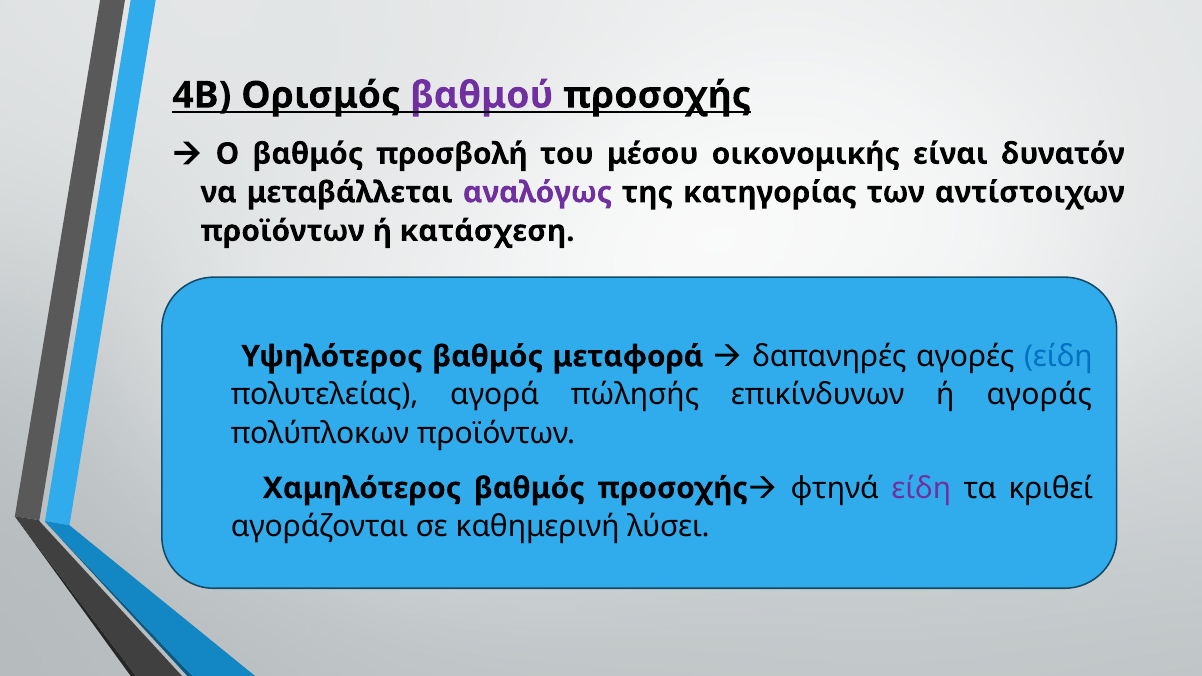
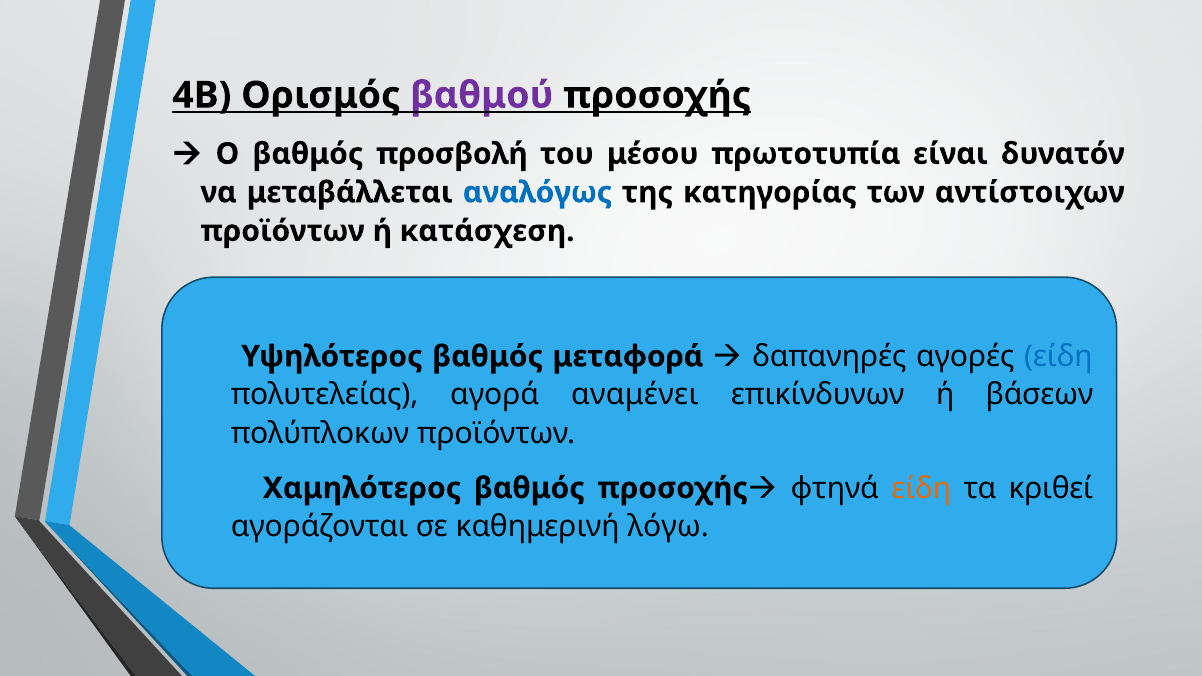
οικονομικής: οικονομικής -> πρωτοτυπία
αναλόγως colour: purple -> blue
πώλησής: πώλησής -> αναμένει
αγοράς: αγοράς -> βάσεων
είδη at (921, 488) colour: purple -> orange
λύσει: λύσει -> λόγω
